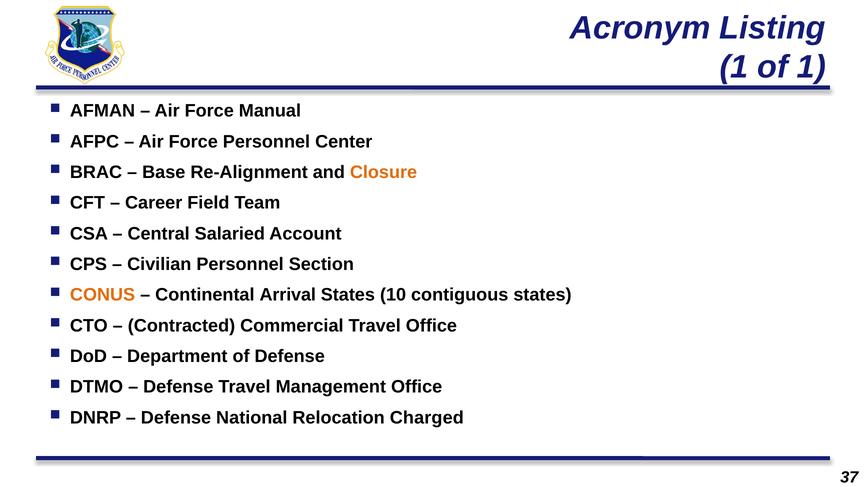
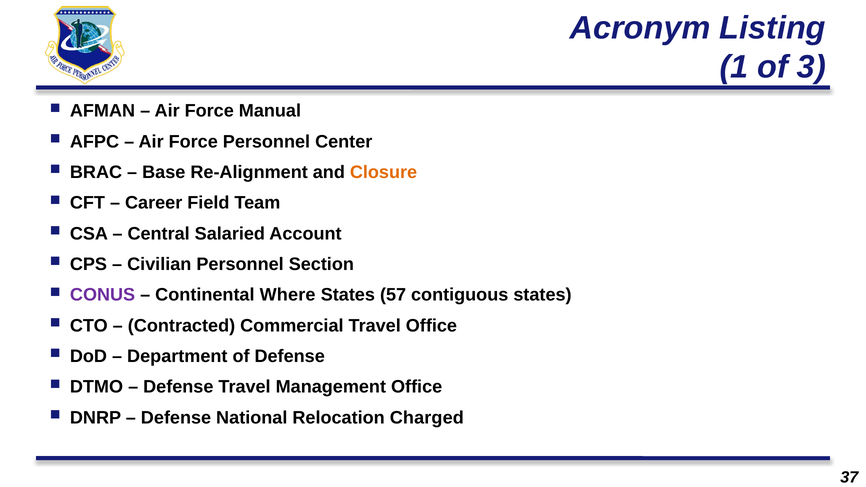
of 1: 1 -> 3
CONUS colour: orange -> purple
Arrival: Arrival -> Where
10: 10 -> 57
